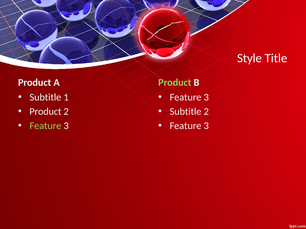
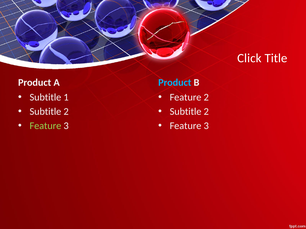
Style: Style -> Click
Product at (175, 83) colour: light green -> light blue
3 at (206, 98): 3 -> 2
Product at (45, 112): Product -> Subtitle
